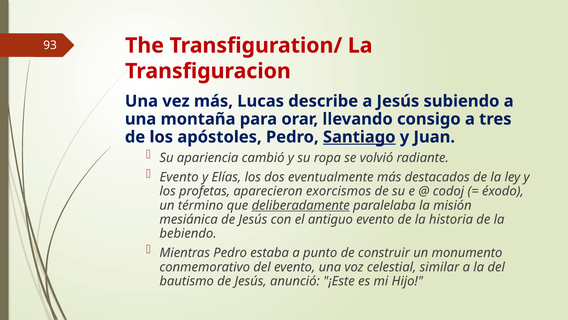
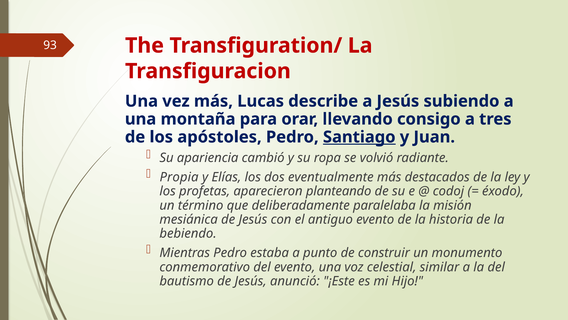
Evento at (179, 177): Evento -> Propia
exorcismos: exorcismos -> planteando
deliberadamente underline: present -> none
